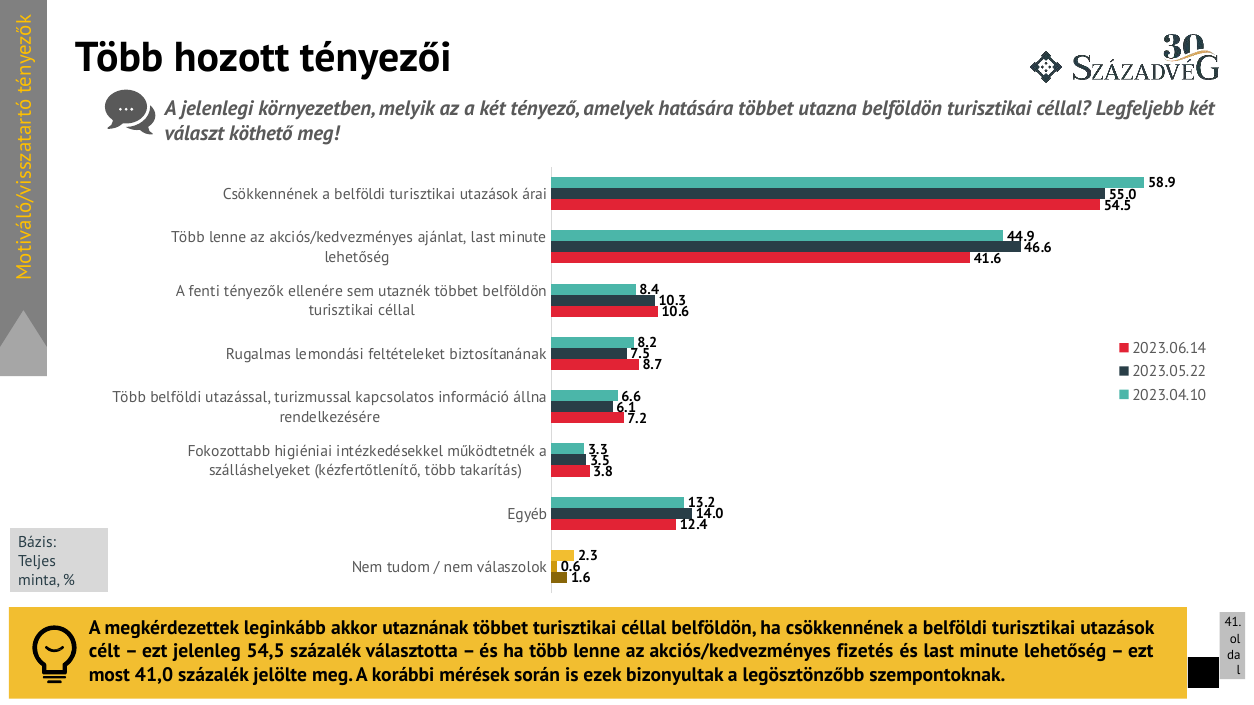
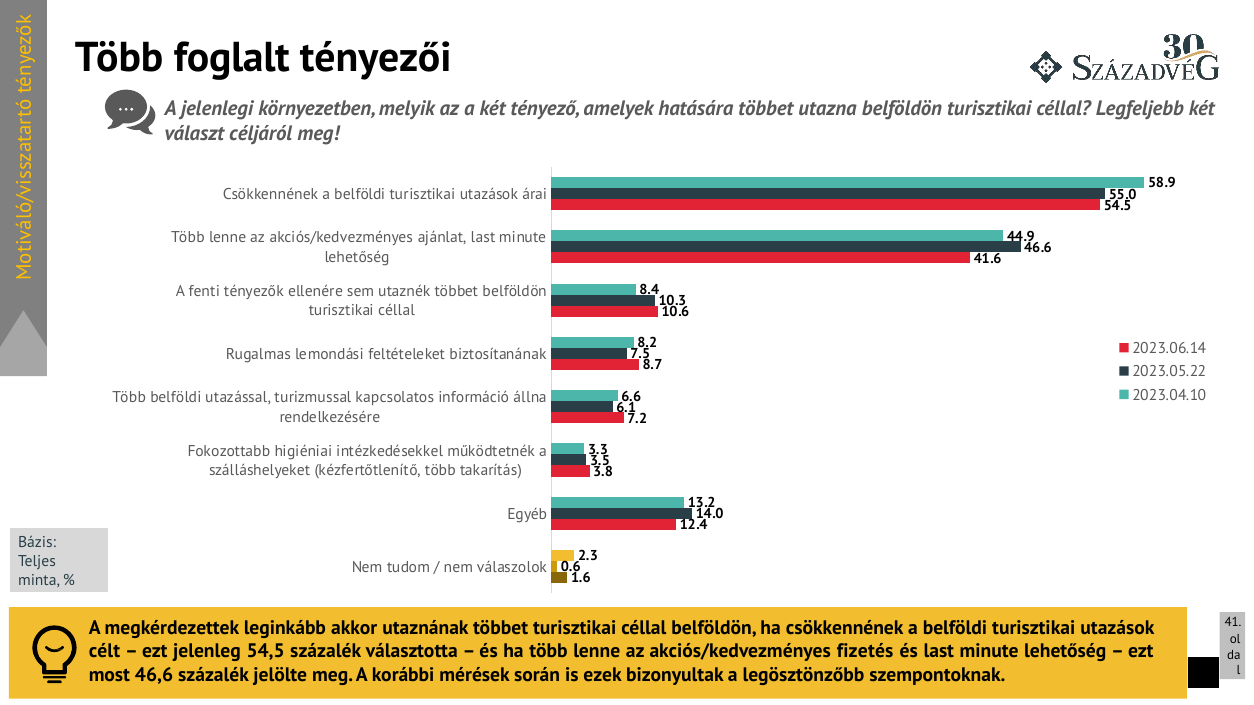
hozott: hozott -> foglalt
köthető: köthető -> céljáról
41,0: 41,0 -> 46,6
